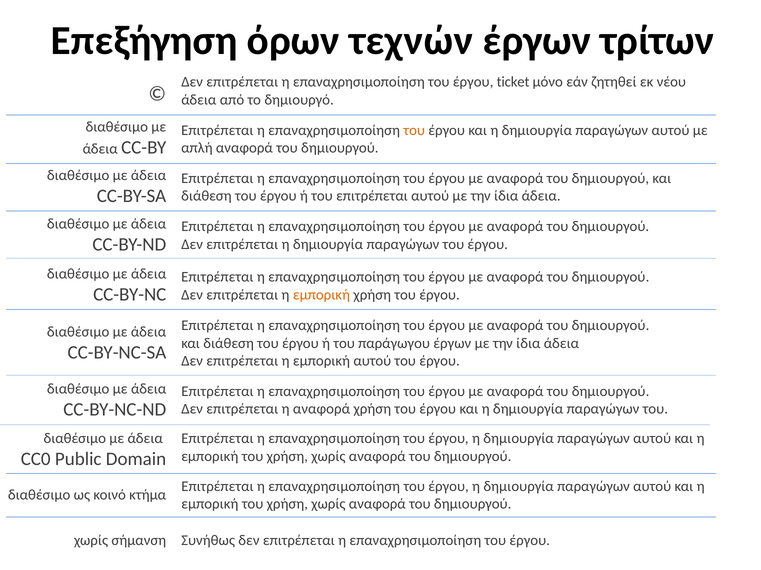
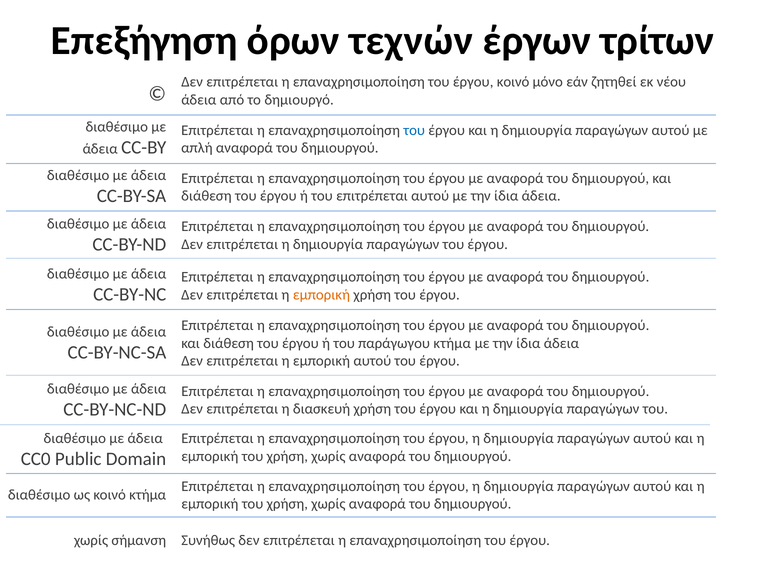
έργου ticket: ticket -> κοινό
του at (414, 130) colour: orange -> blue
παράγωγου έργων: έργων -> κτήμα
η αναφορά: αναφορά -> διασκευή
